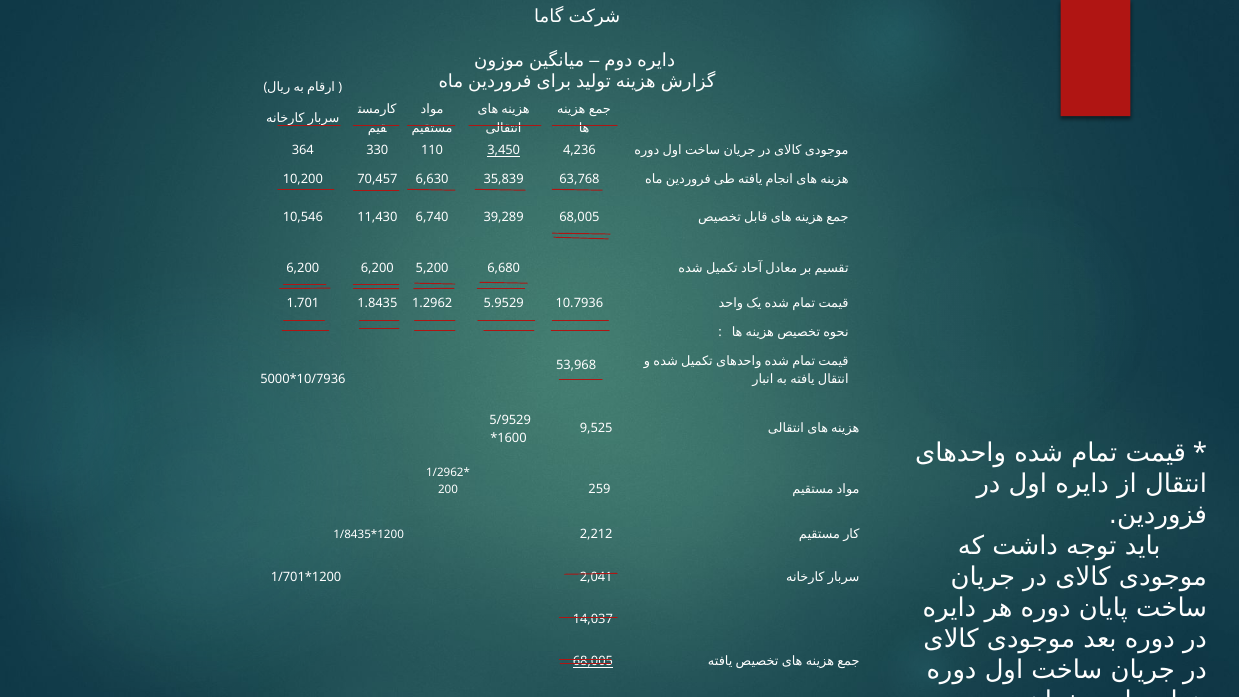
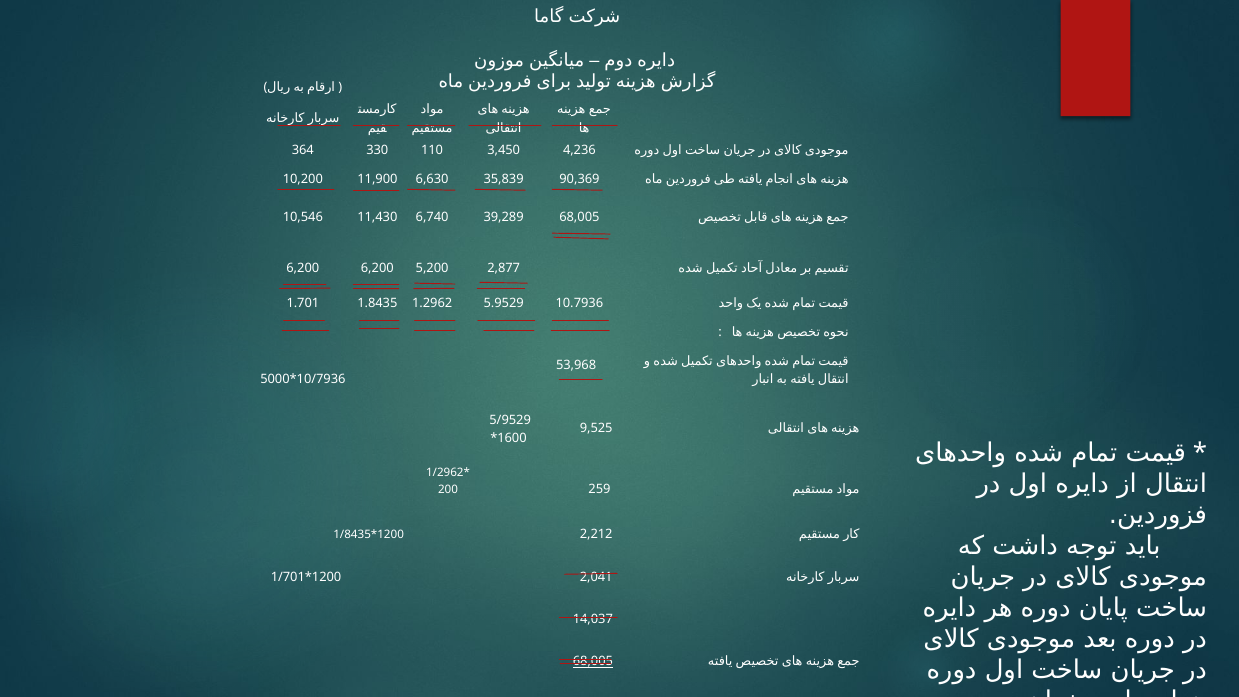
3,450 underline: present -> none
70,457: 70,457 -> 11,900
63,768: 63,768 -> 90,369
6,680: 6,680 -> 2,877
